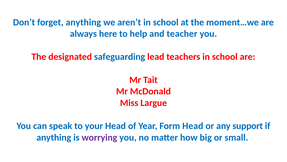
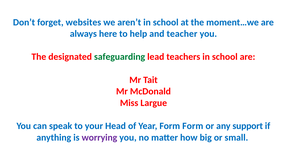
forget anything: anything -> websites
safeguarding colour: blue -> green
Form Head: Head -> Form
